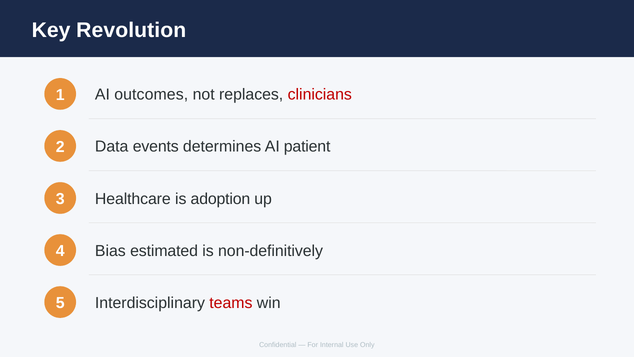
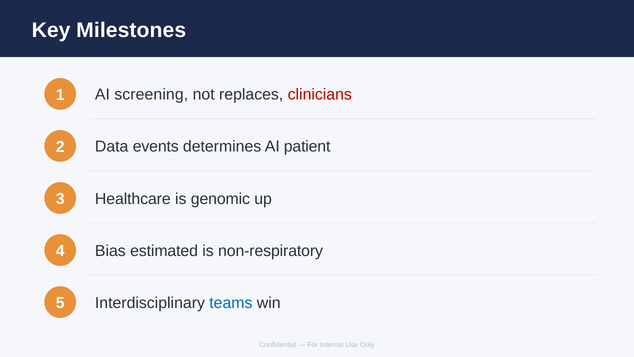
Revolution: Revolution -> Milestones
outcomes: outcomes -> screening
adoption: adoption -> genomic
non-definitively: non-definitively -> non-respiratory
teams colour: red -> blue
